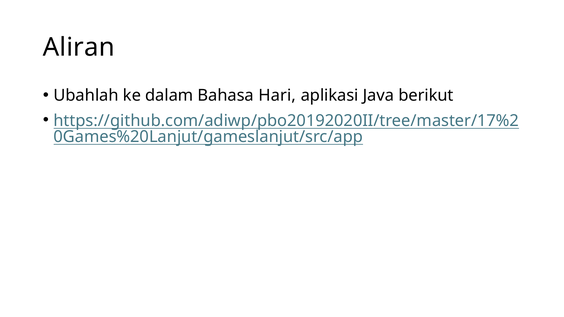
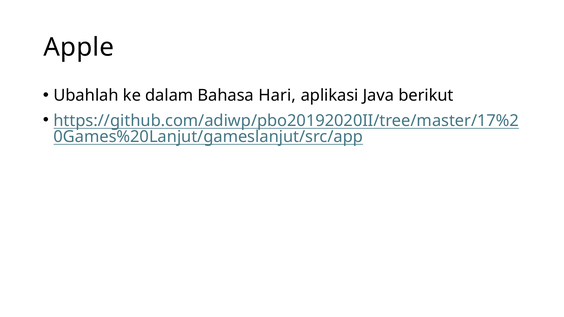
Aliran: Aliran -> Apple
